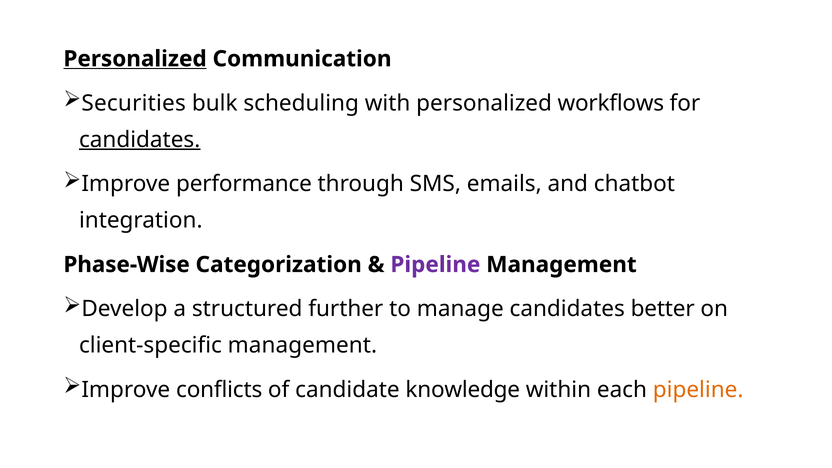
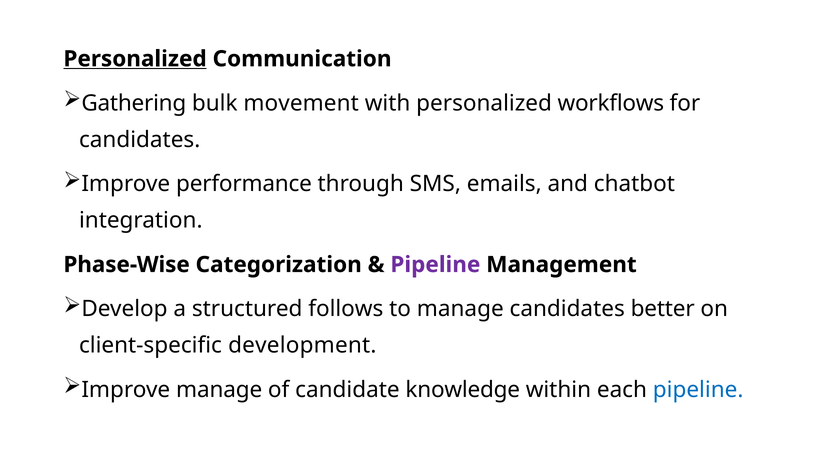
Securities: Securities -> Gathering
scheduling: scheduling -> movement
candidates at (140, 140) underline: present -> none
further: further -> follows
client-specific management: management -> development
Improve conflicts: conflicts -> manage
pipeline at (698, 390) colour: orange -> blue
